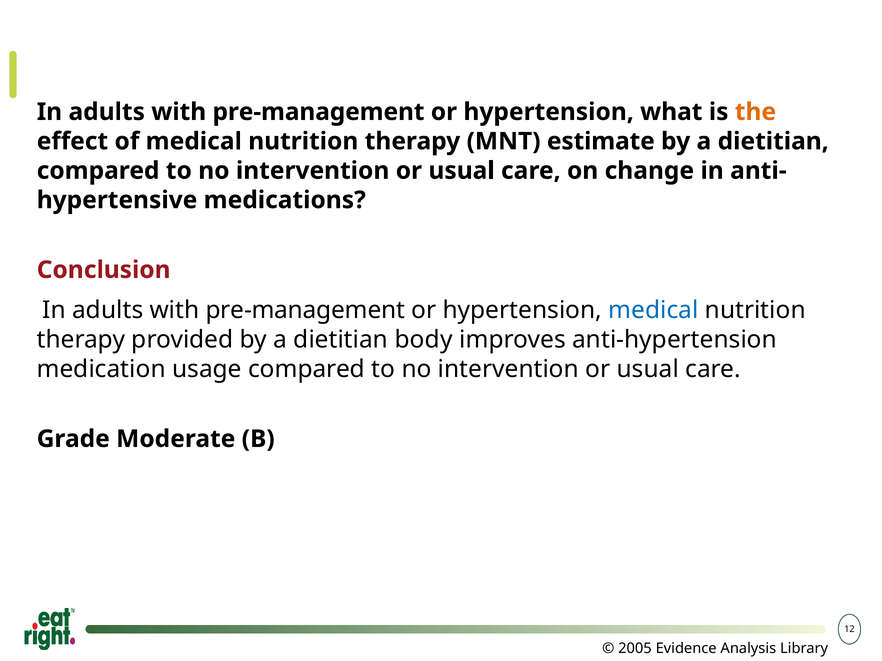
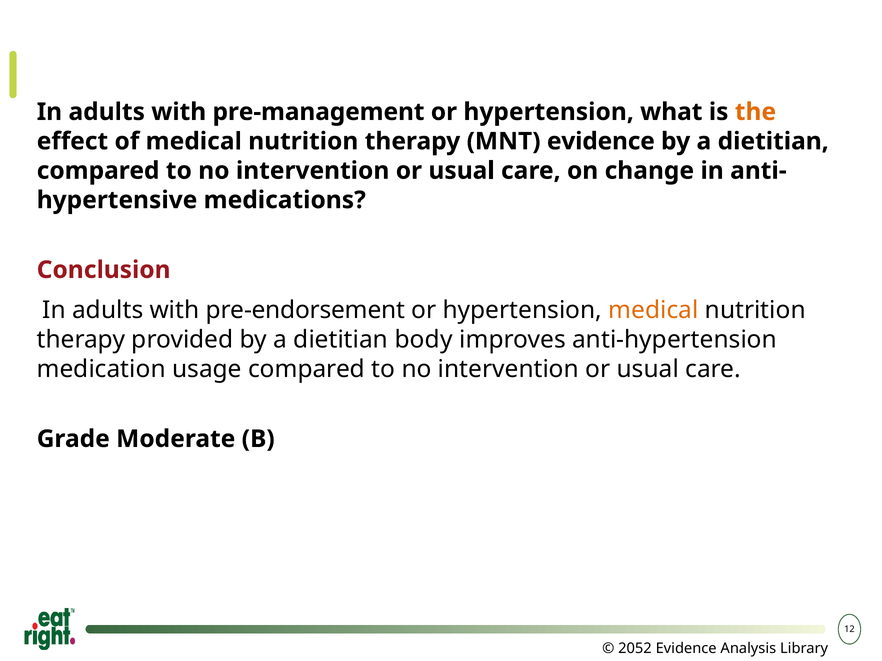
MNT estimate: estimate -> evidence
pre-management at (305, 311): pre-management -> pre-endorsement
medical at (653, 311) colour: blue -> orange
2005: 2005 -> 2052
